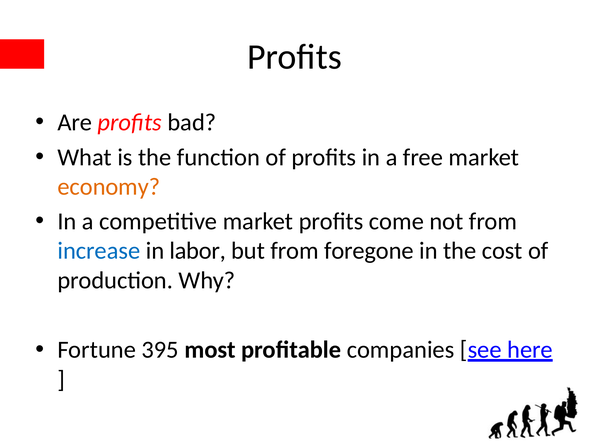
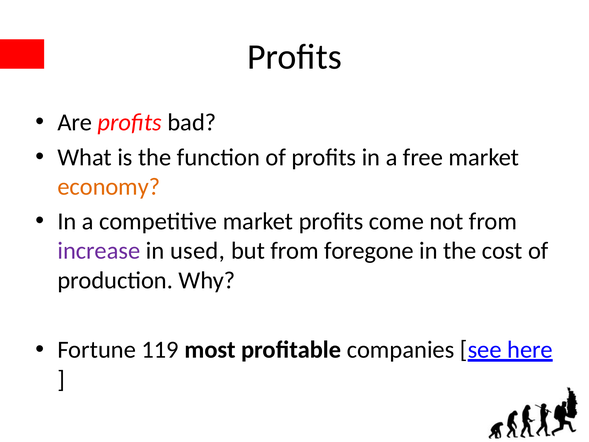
increase colour: blue -> purple
labor: labor -> used
395: 395 -> 119
